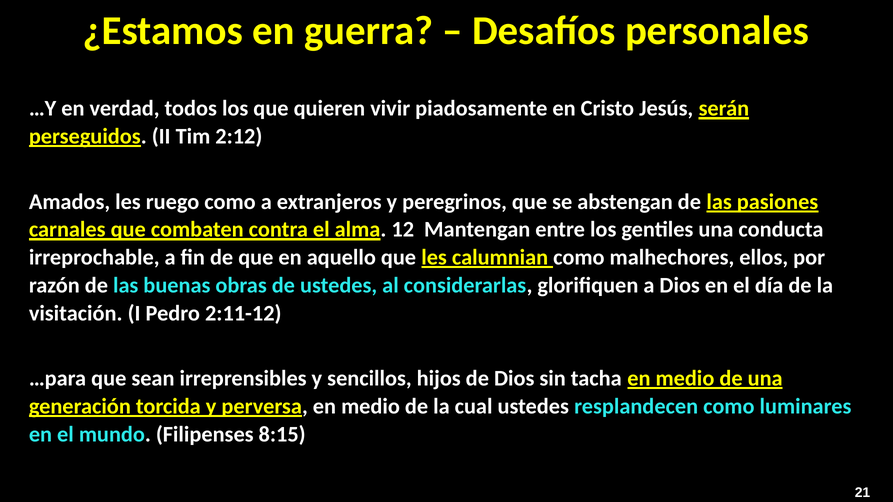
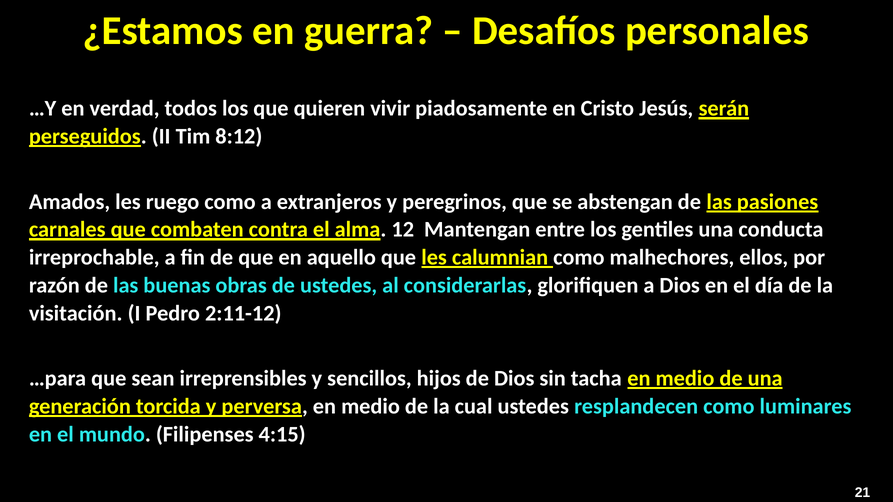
2:12: 2:12 -> 8:12
8:15: 8:15 -> 4:15
